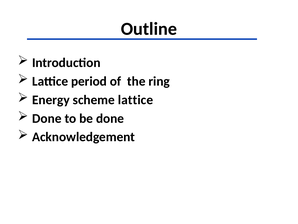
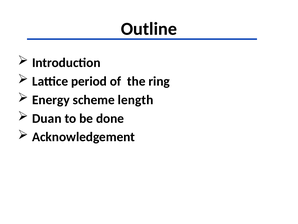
scheme lattice: lattice -> length
Done at (47, 118): Done -> Duan
